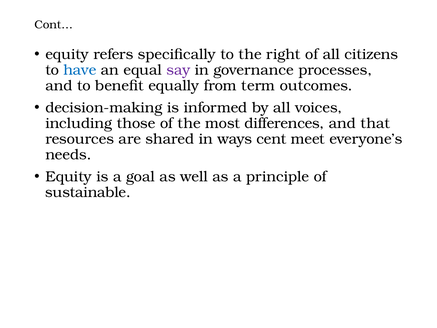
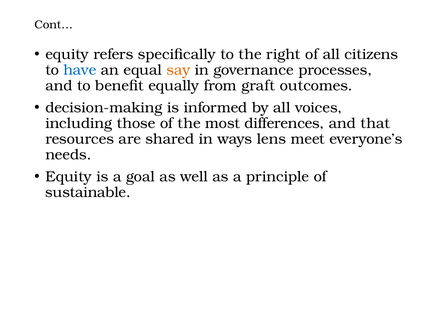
say colour: purple -> orange
term: term -> graft
cent: cent -> lens
